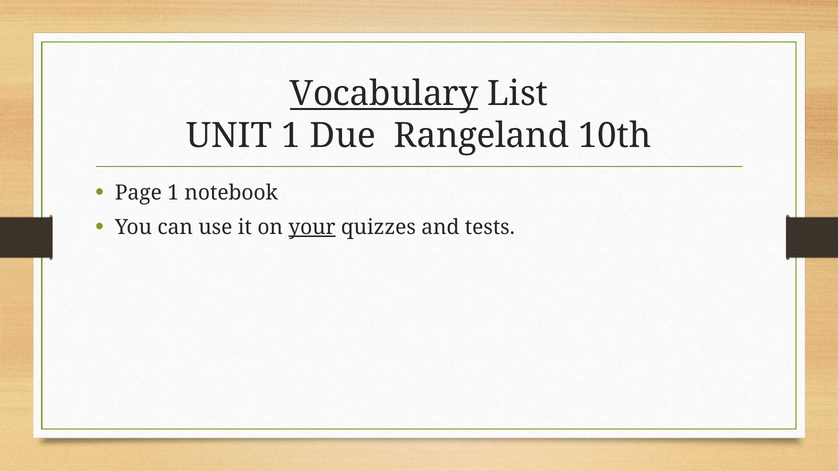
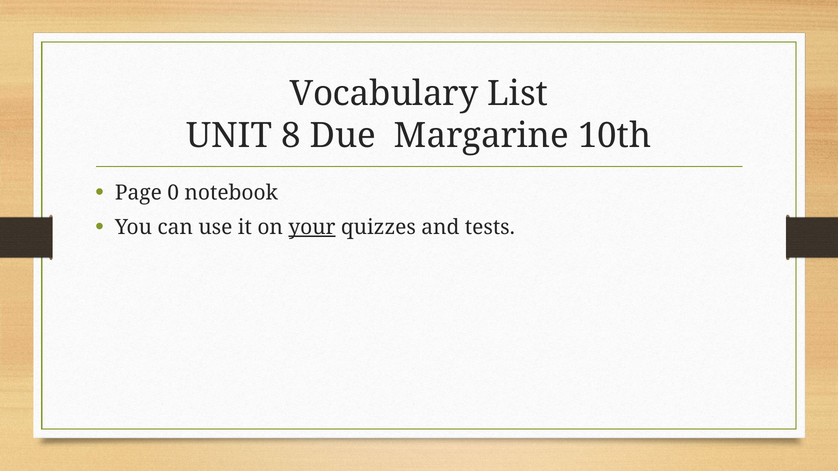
Vocabulary underline: present -> none
UNIT 1: 1 -> 8
Rangeland: Rangeland -> Margarine
Page 1: 1 -> 0
